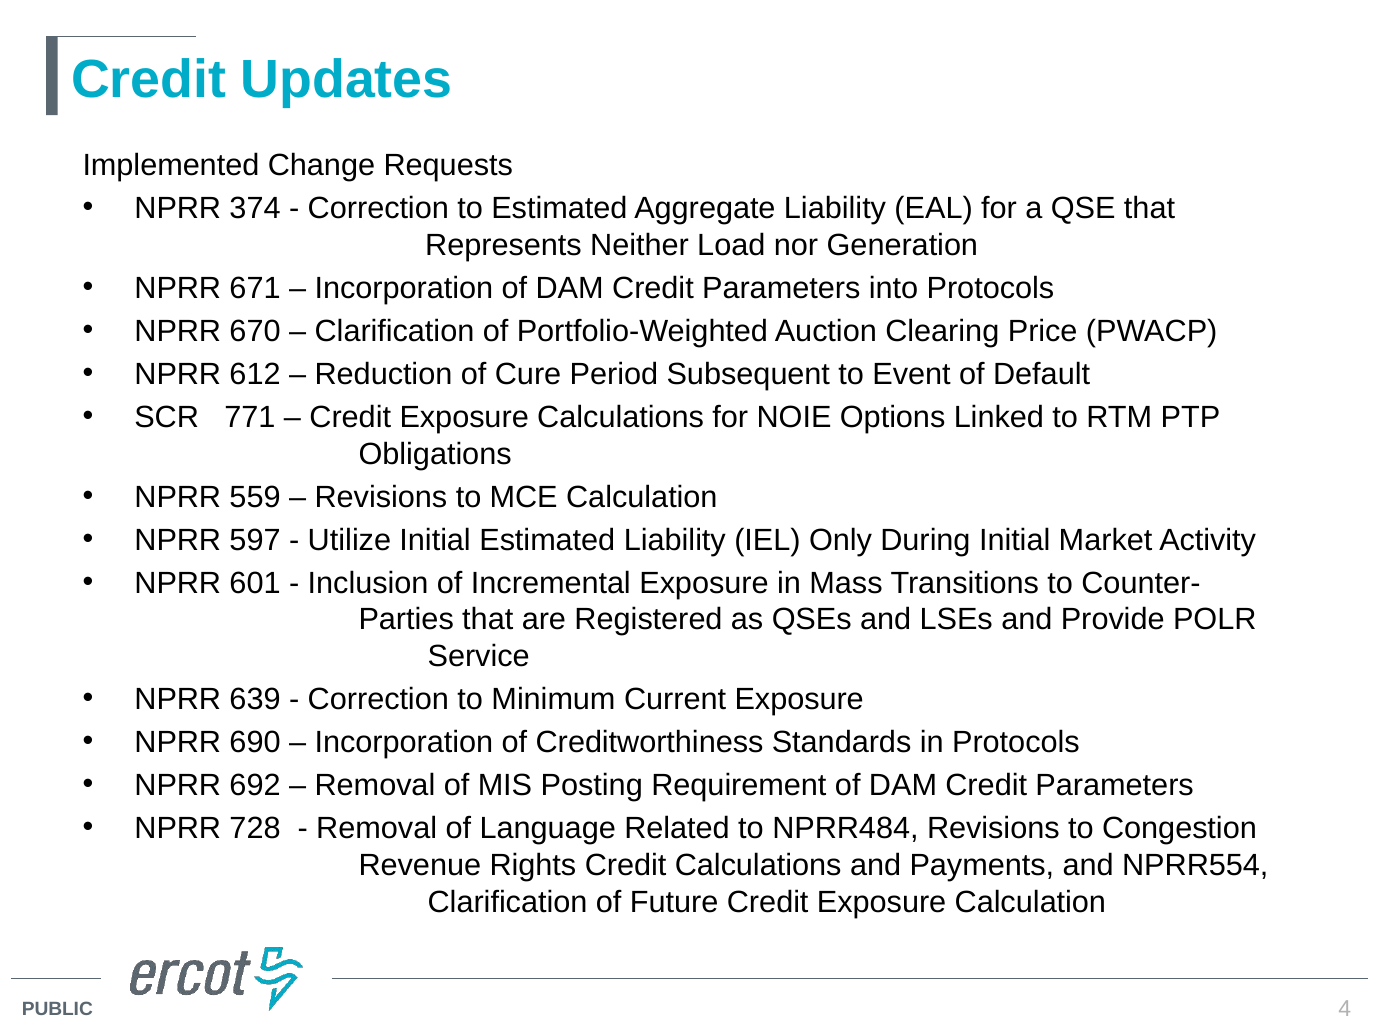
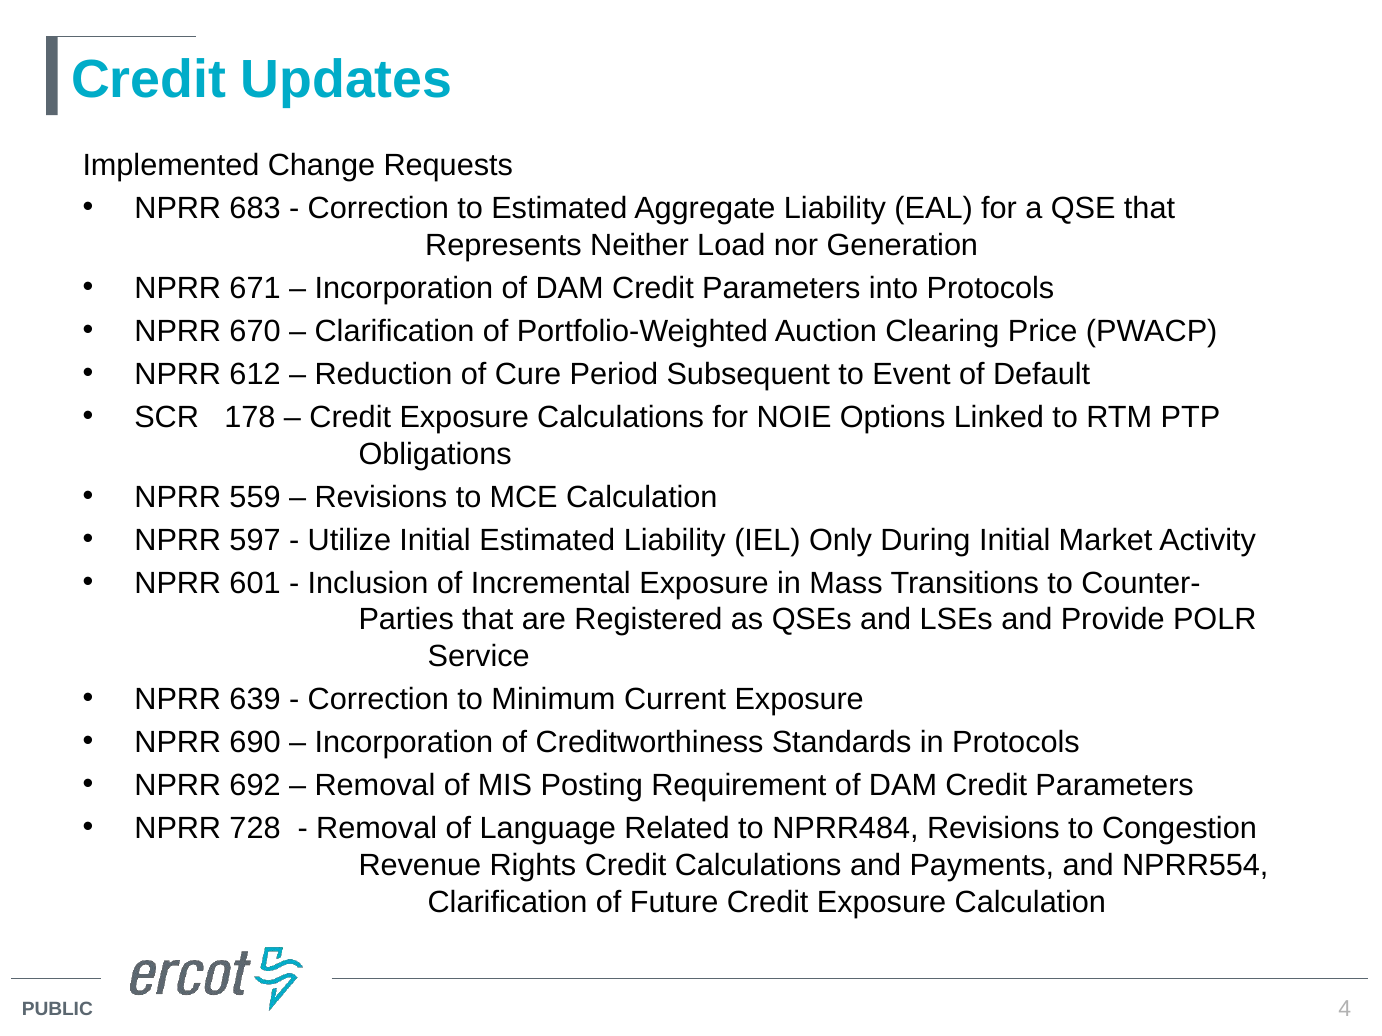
374: 374 -> 683
771: 771 -> 178
